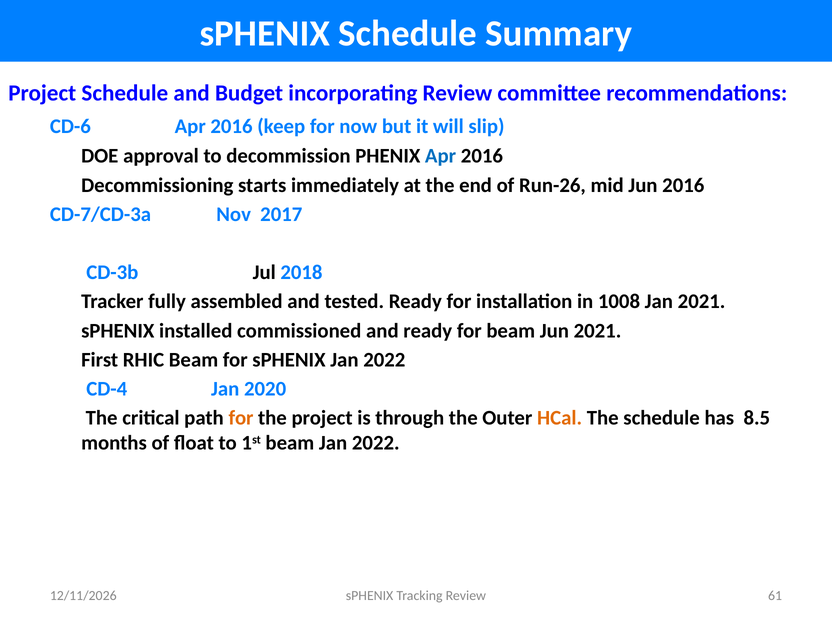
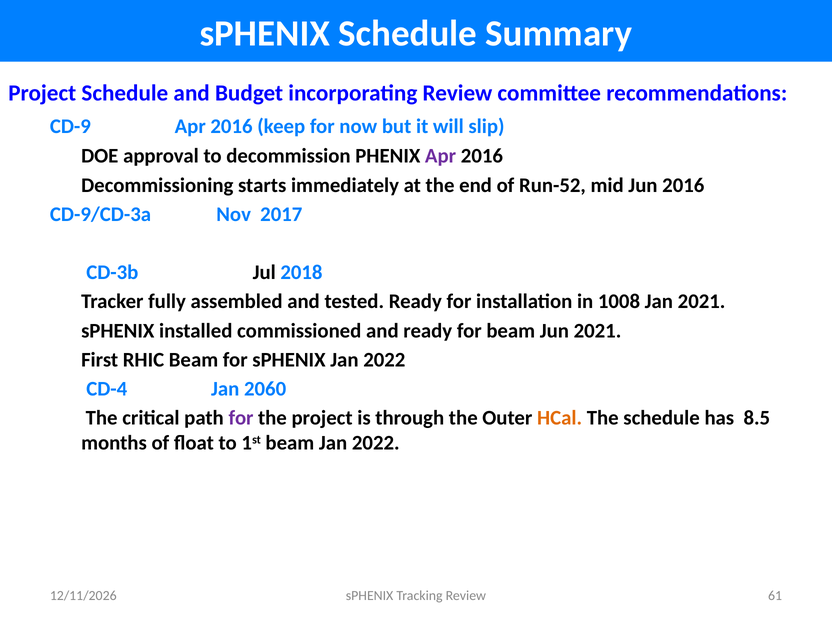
CD-6: CD-6 -> CD-9
Apr at (441, 156) colour: blue -> purple
Run-26: Run-26 -> Run-52
CD-7/CD-3a: CD-7/CD-3a -> CD-9/CD-3a
2020: 2020 -> 2060
for at (241, 418) colour: orange -> purple
